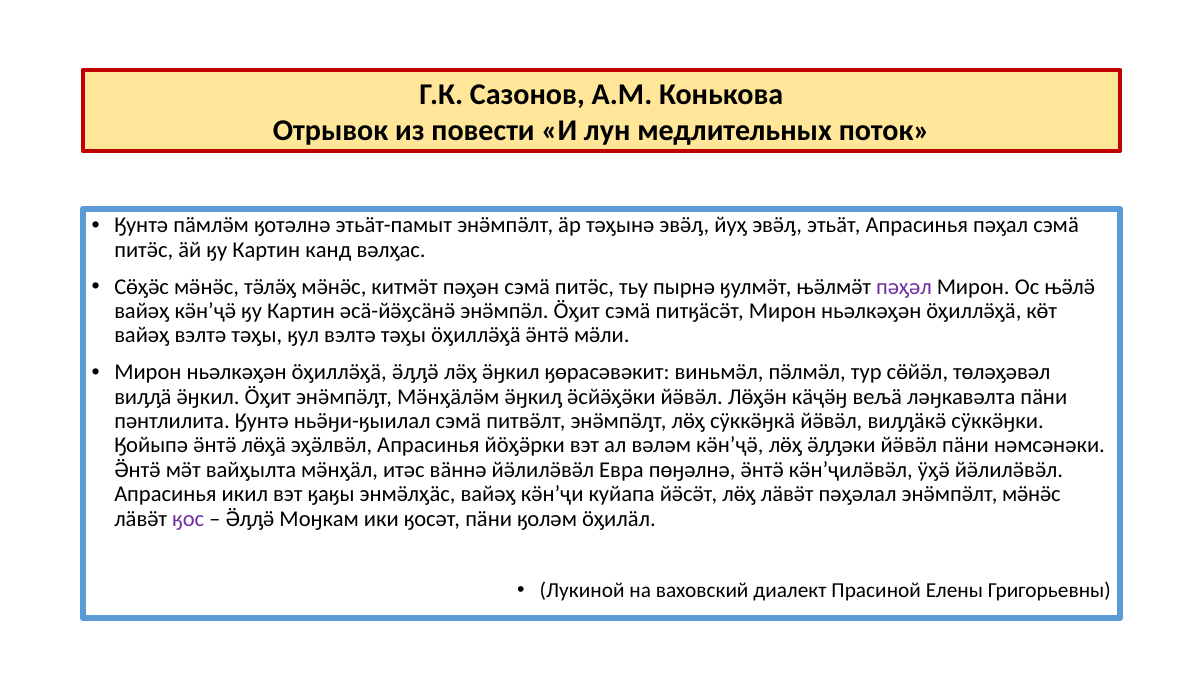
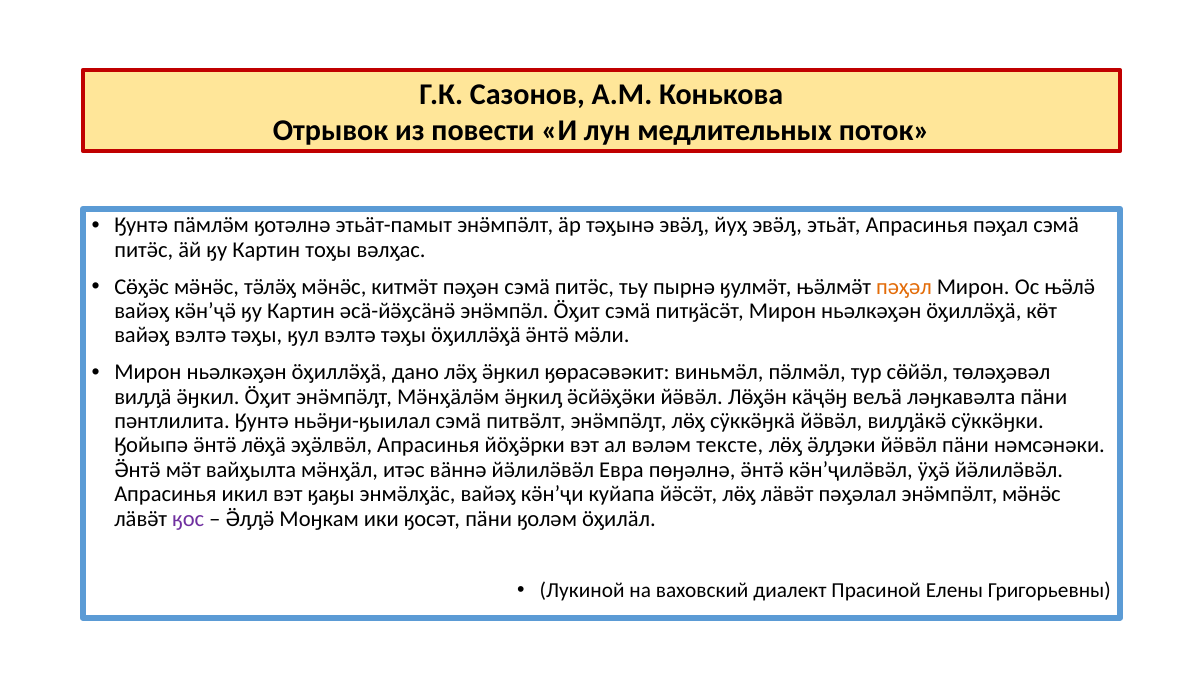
канд: канд -> тоӽы
пәӽәл colour: purple -> orange
ӧӽиллӛӽӓ ӛԓԓӛ: ӛԓԓӛ -> дано
вәләм кӛнʼҷӛ: кӛнʼҷӛ -> тексте
